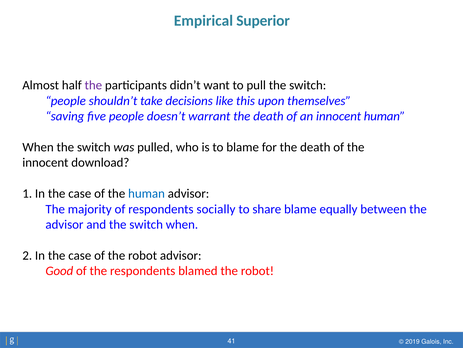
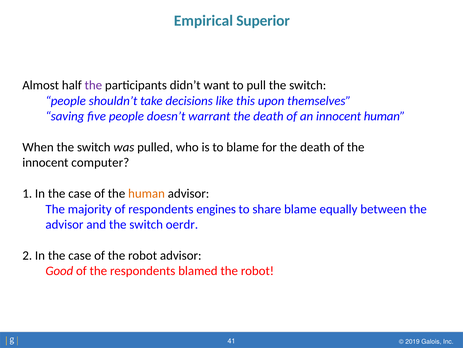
download: download -> computer
human at (147, 193) colour: blue -> orange
socially: socially -> engines
switch when: when -> oerdr
